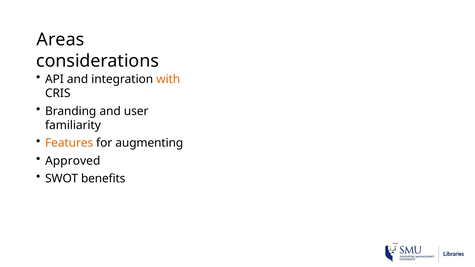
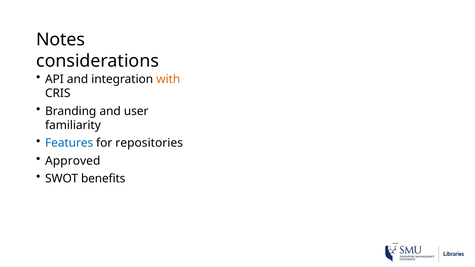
Areas: Areas -> Notes
Features colour: orange -> blue
augmenting: augmenting -> repositories
